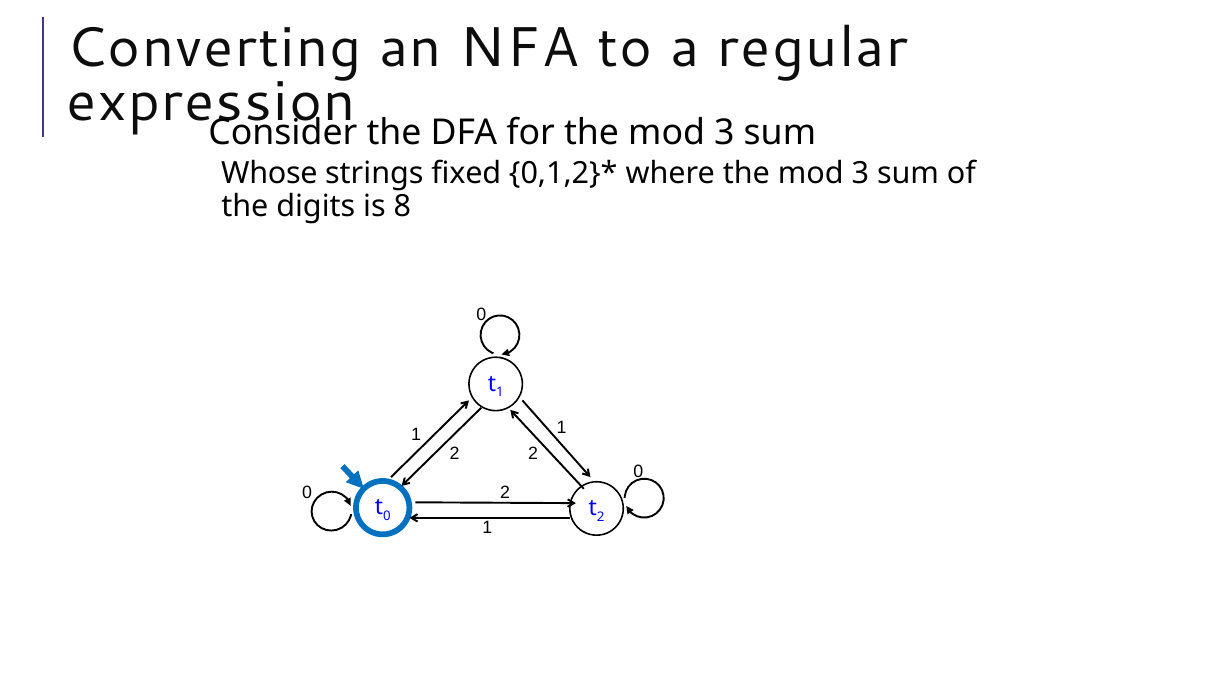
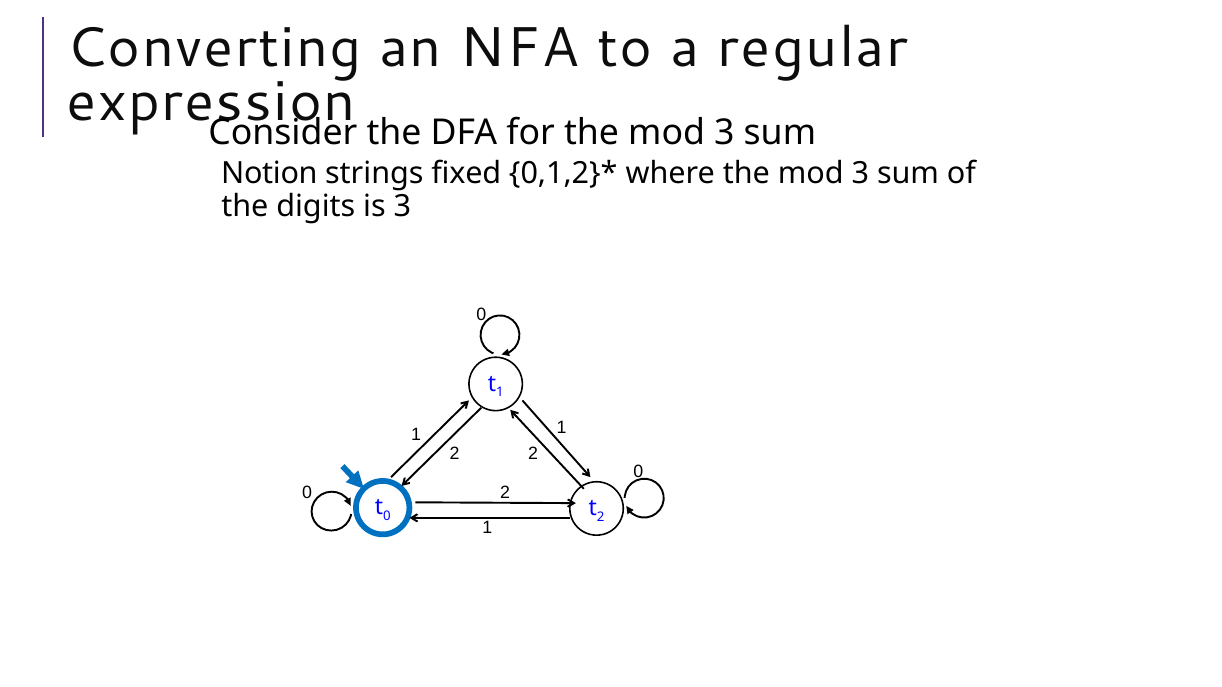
Whose: Whose -> Notion
is 8: 8 -> 3
